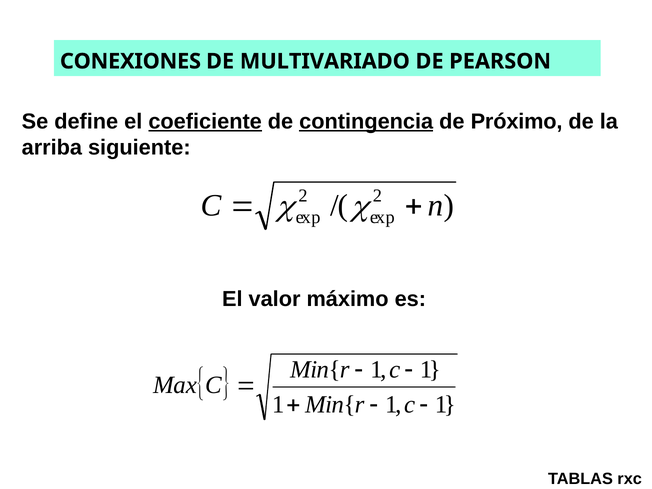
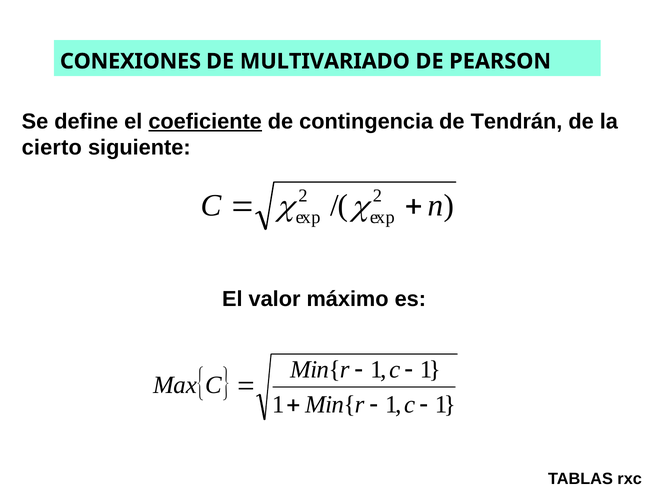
contingencia underline: present -> none
Próximo: Próximo -> Tendrán
arriba: arriba -> cierto
